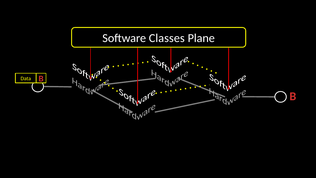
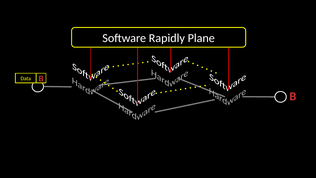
Classes: Classes -> Rapidly
